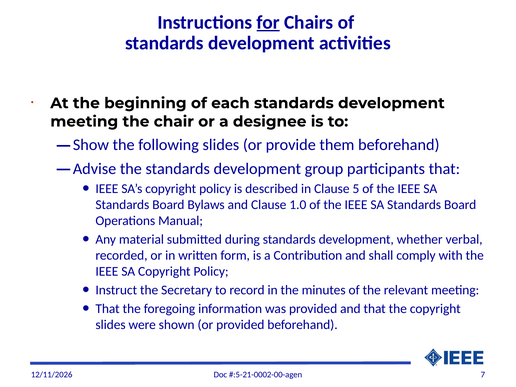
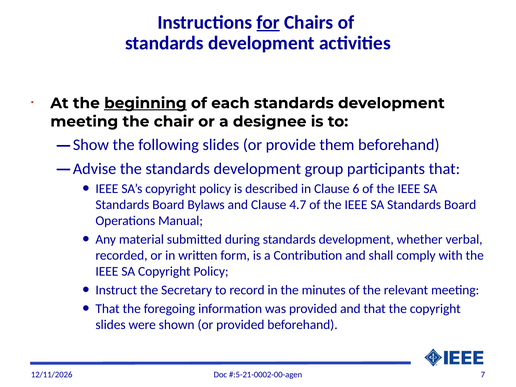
beginning underline: none -> present
5: 5 -> 6
1.0: 1.0 -> 4.7
